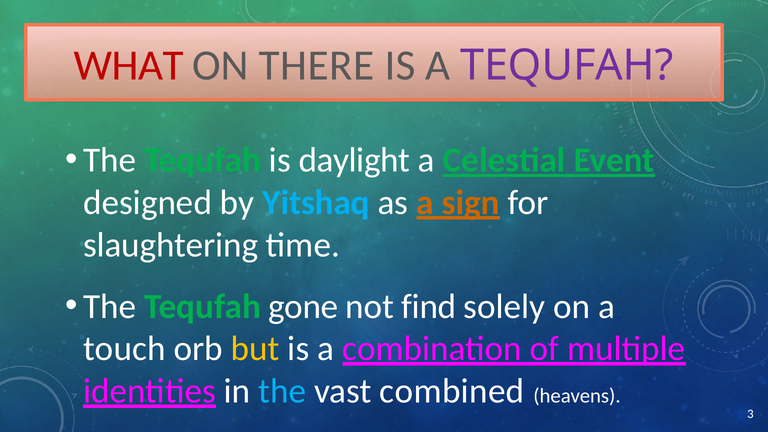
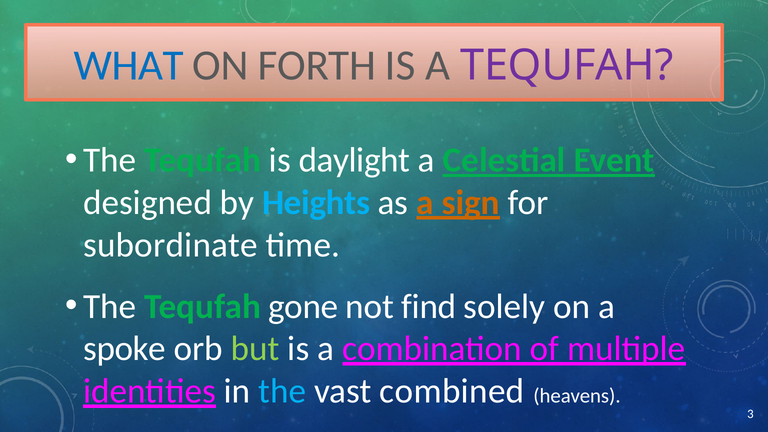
WHAT colour: red -> blue
THERE: THERE -> FORTH
Yitshaq: Yitshaq -> Heights
slaughtering: slaughtering -> subordinate
touch: touch -> spoke
but colour: yellow -> light green
